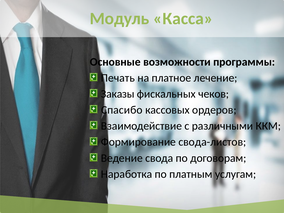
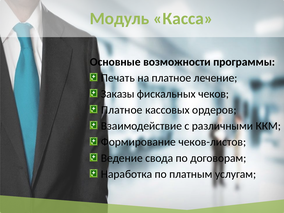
Спасибо at (122, 110): Спасибо -> Платное
свода-листов: свода-листов -> чеков-листов
